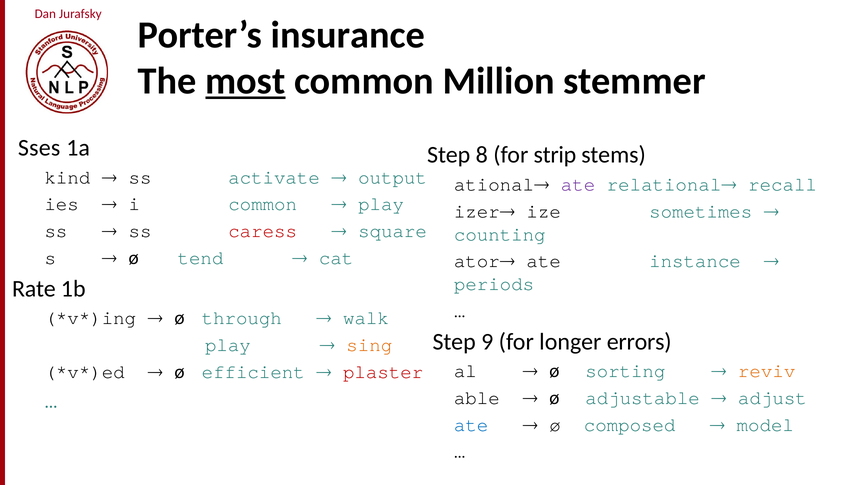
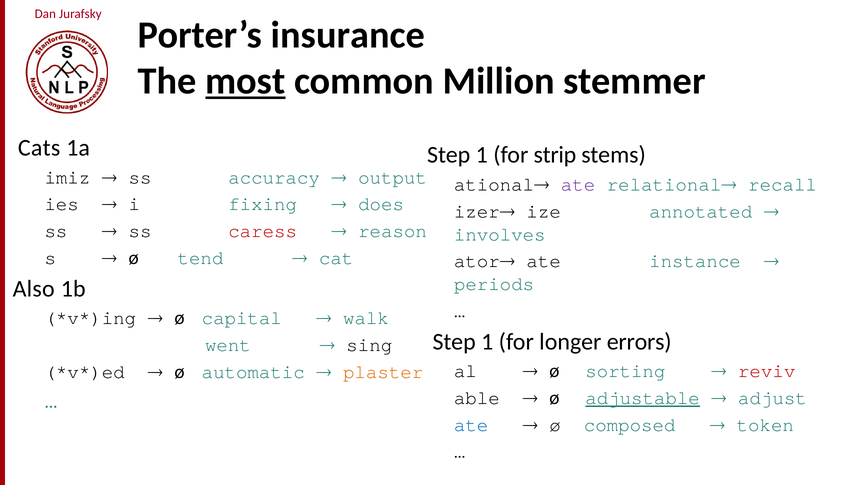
Sses: Sses -> Cats
8 at (482, 155): 8 -> 1
kind: kind -> imiz
activate: activate -> accuracy
i common: common -> fixing
play at (381, 204): play -> does
sometimes: sometimes -> annotated
square: square -> reason
counting: counting -> involves
Rate: Rate -> Also
through: through -> capital
9 at (487, 342): 9 -> 1
play at (228, 345): play -> went
sing colour: orange -> black
reviv colour: orange -> red
efficient: efficient -> automatic
plaster colour: red -> orange
adjustable underline: none -> present
model: model -> token
